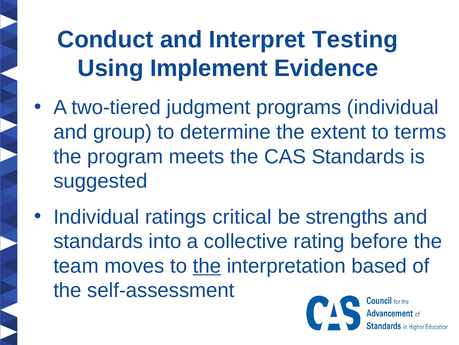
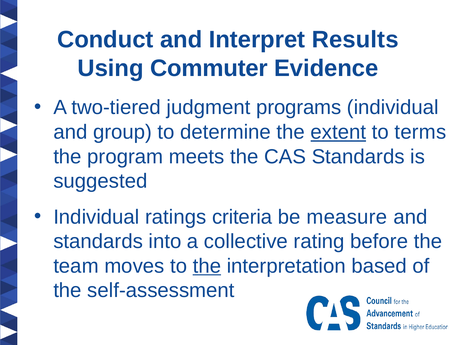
Testing: Testing -> Results
Implement: Implement -> Commuter
extent underline: none -> present
critical: critical -> criteria
strengths: strengths -> measure
